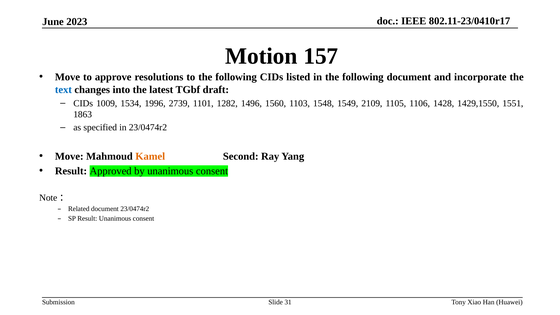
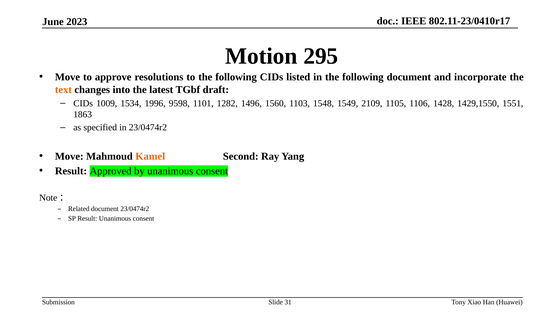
157: 157 -> 295
text colour: blue -> orange
2739: 2739 -> 9598
